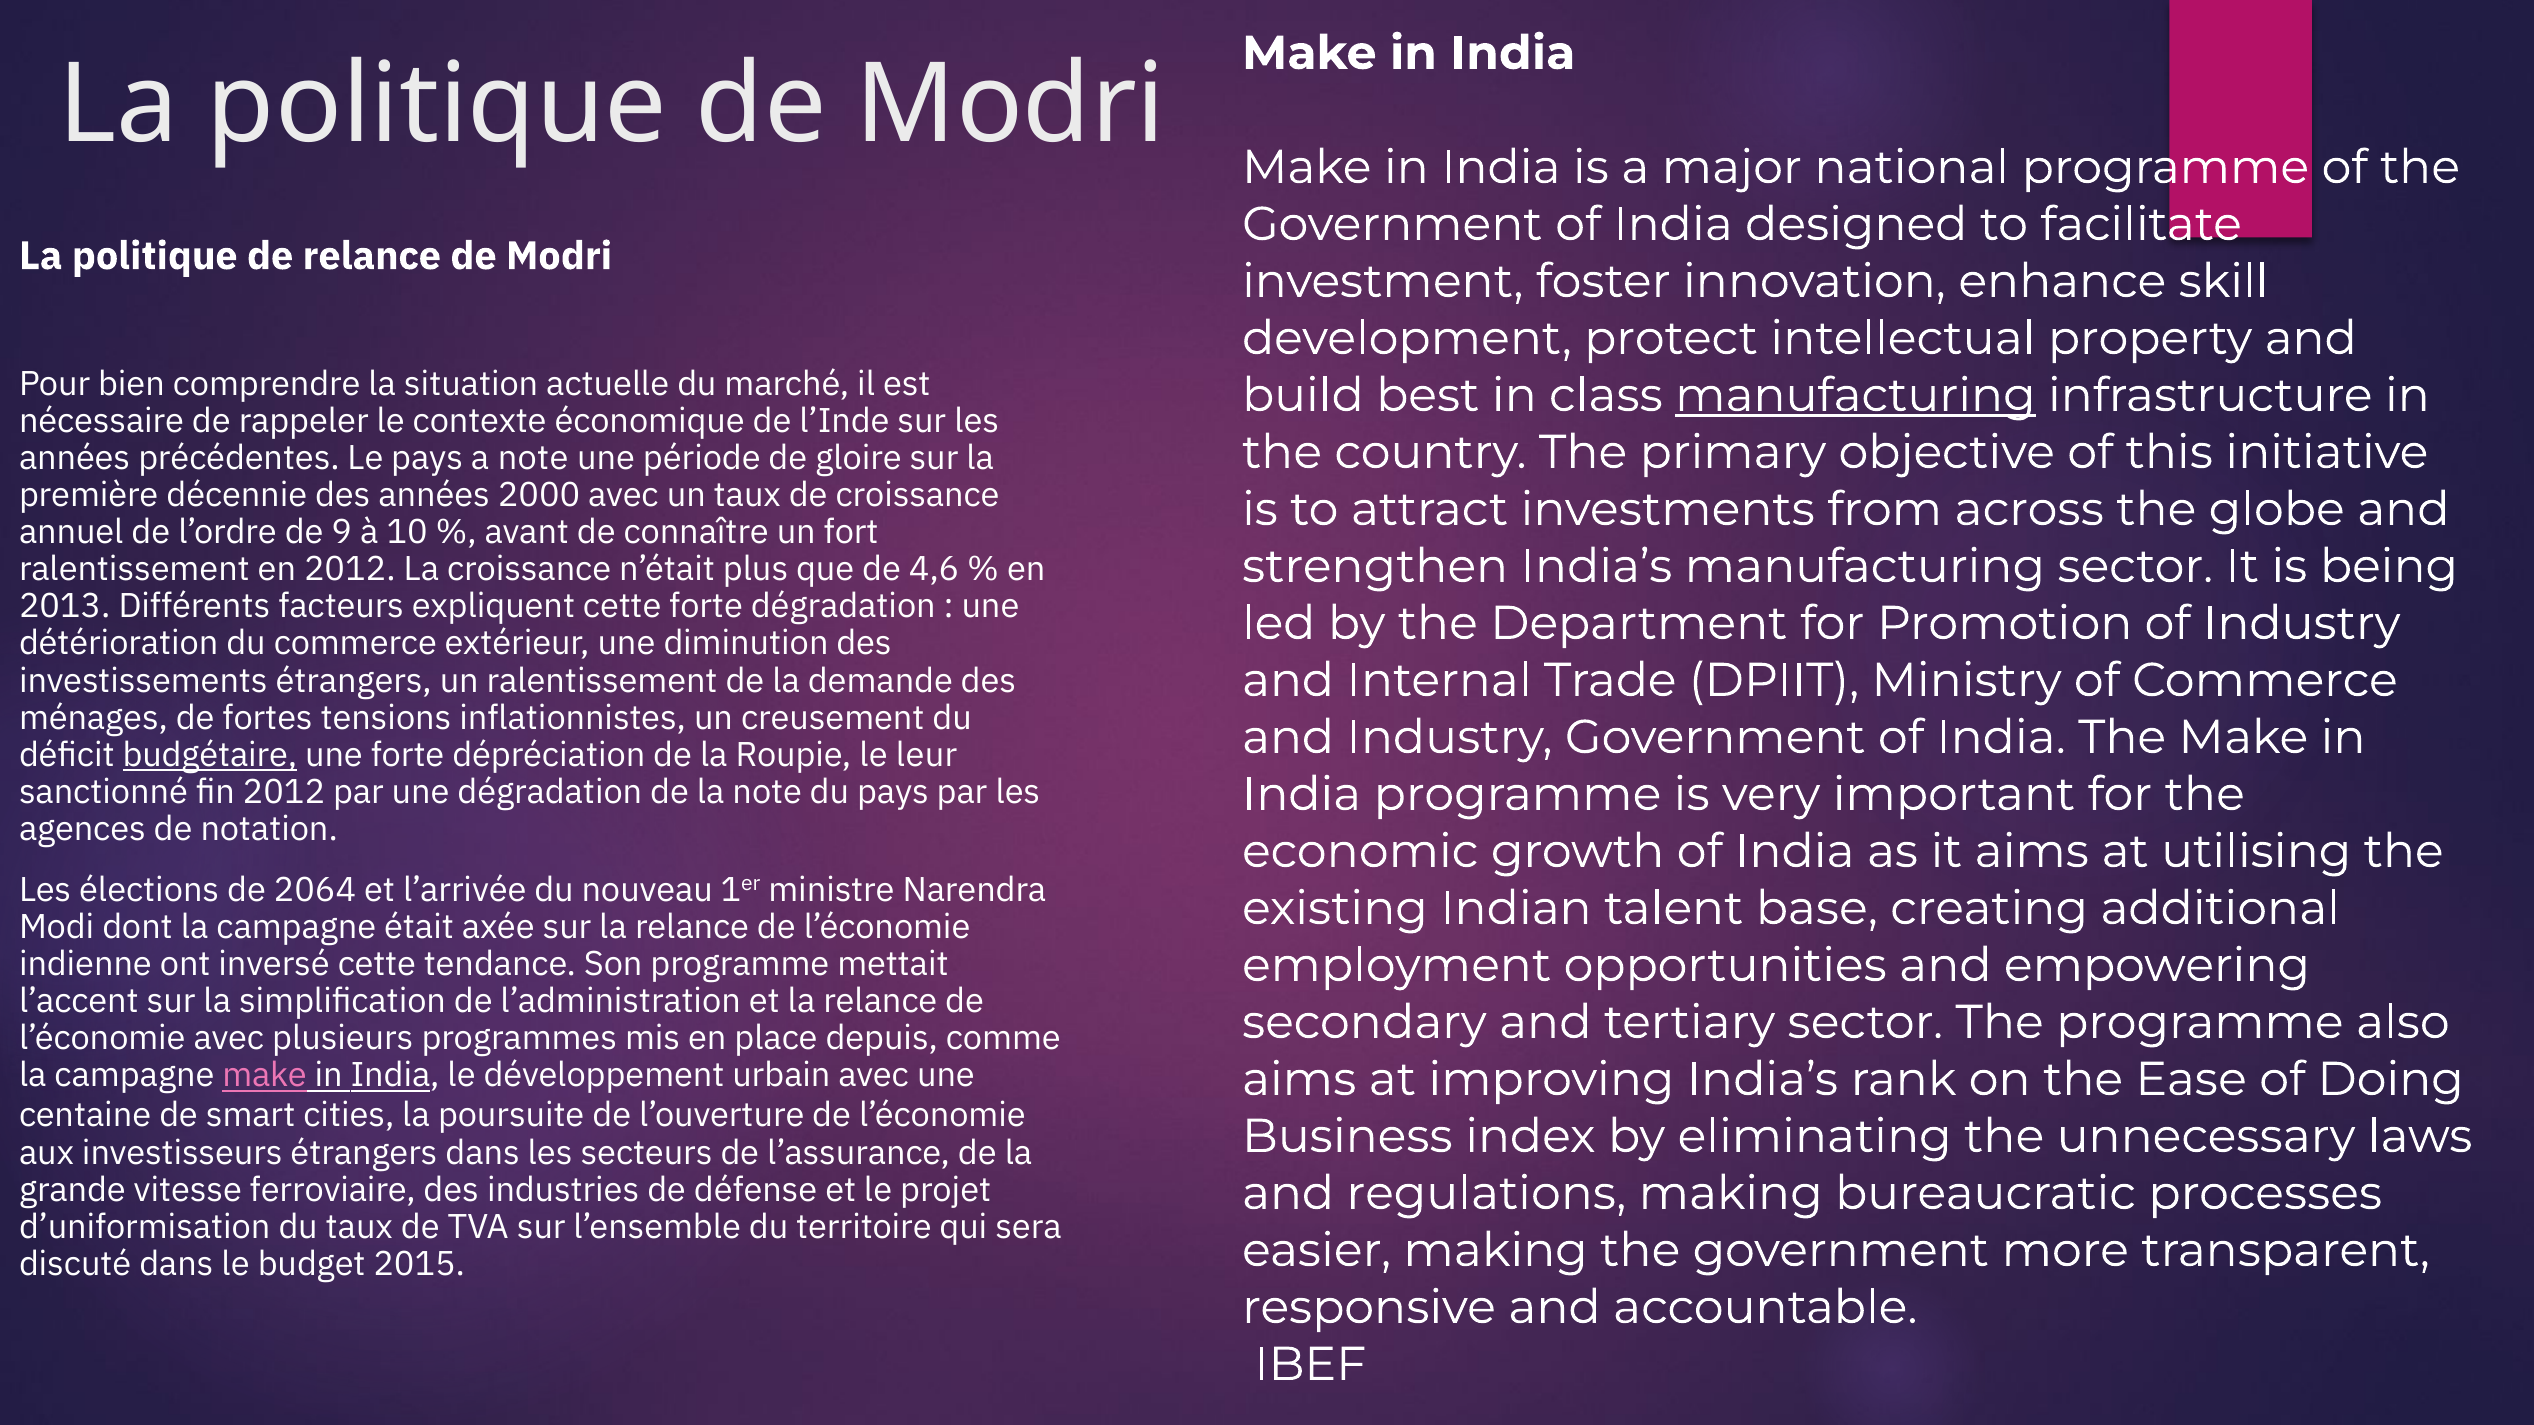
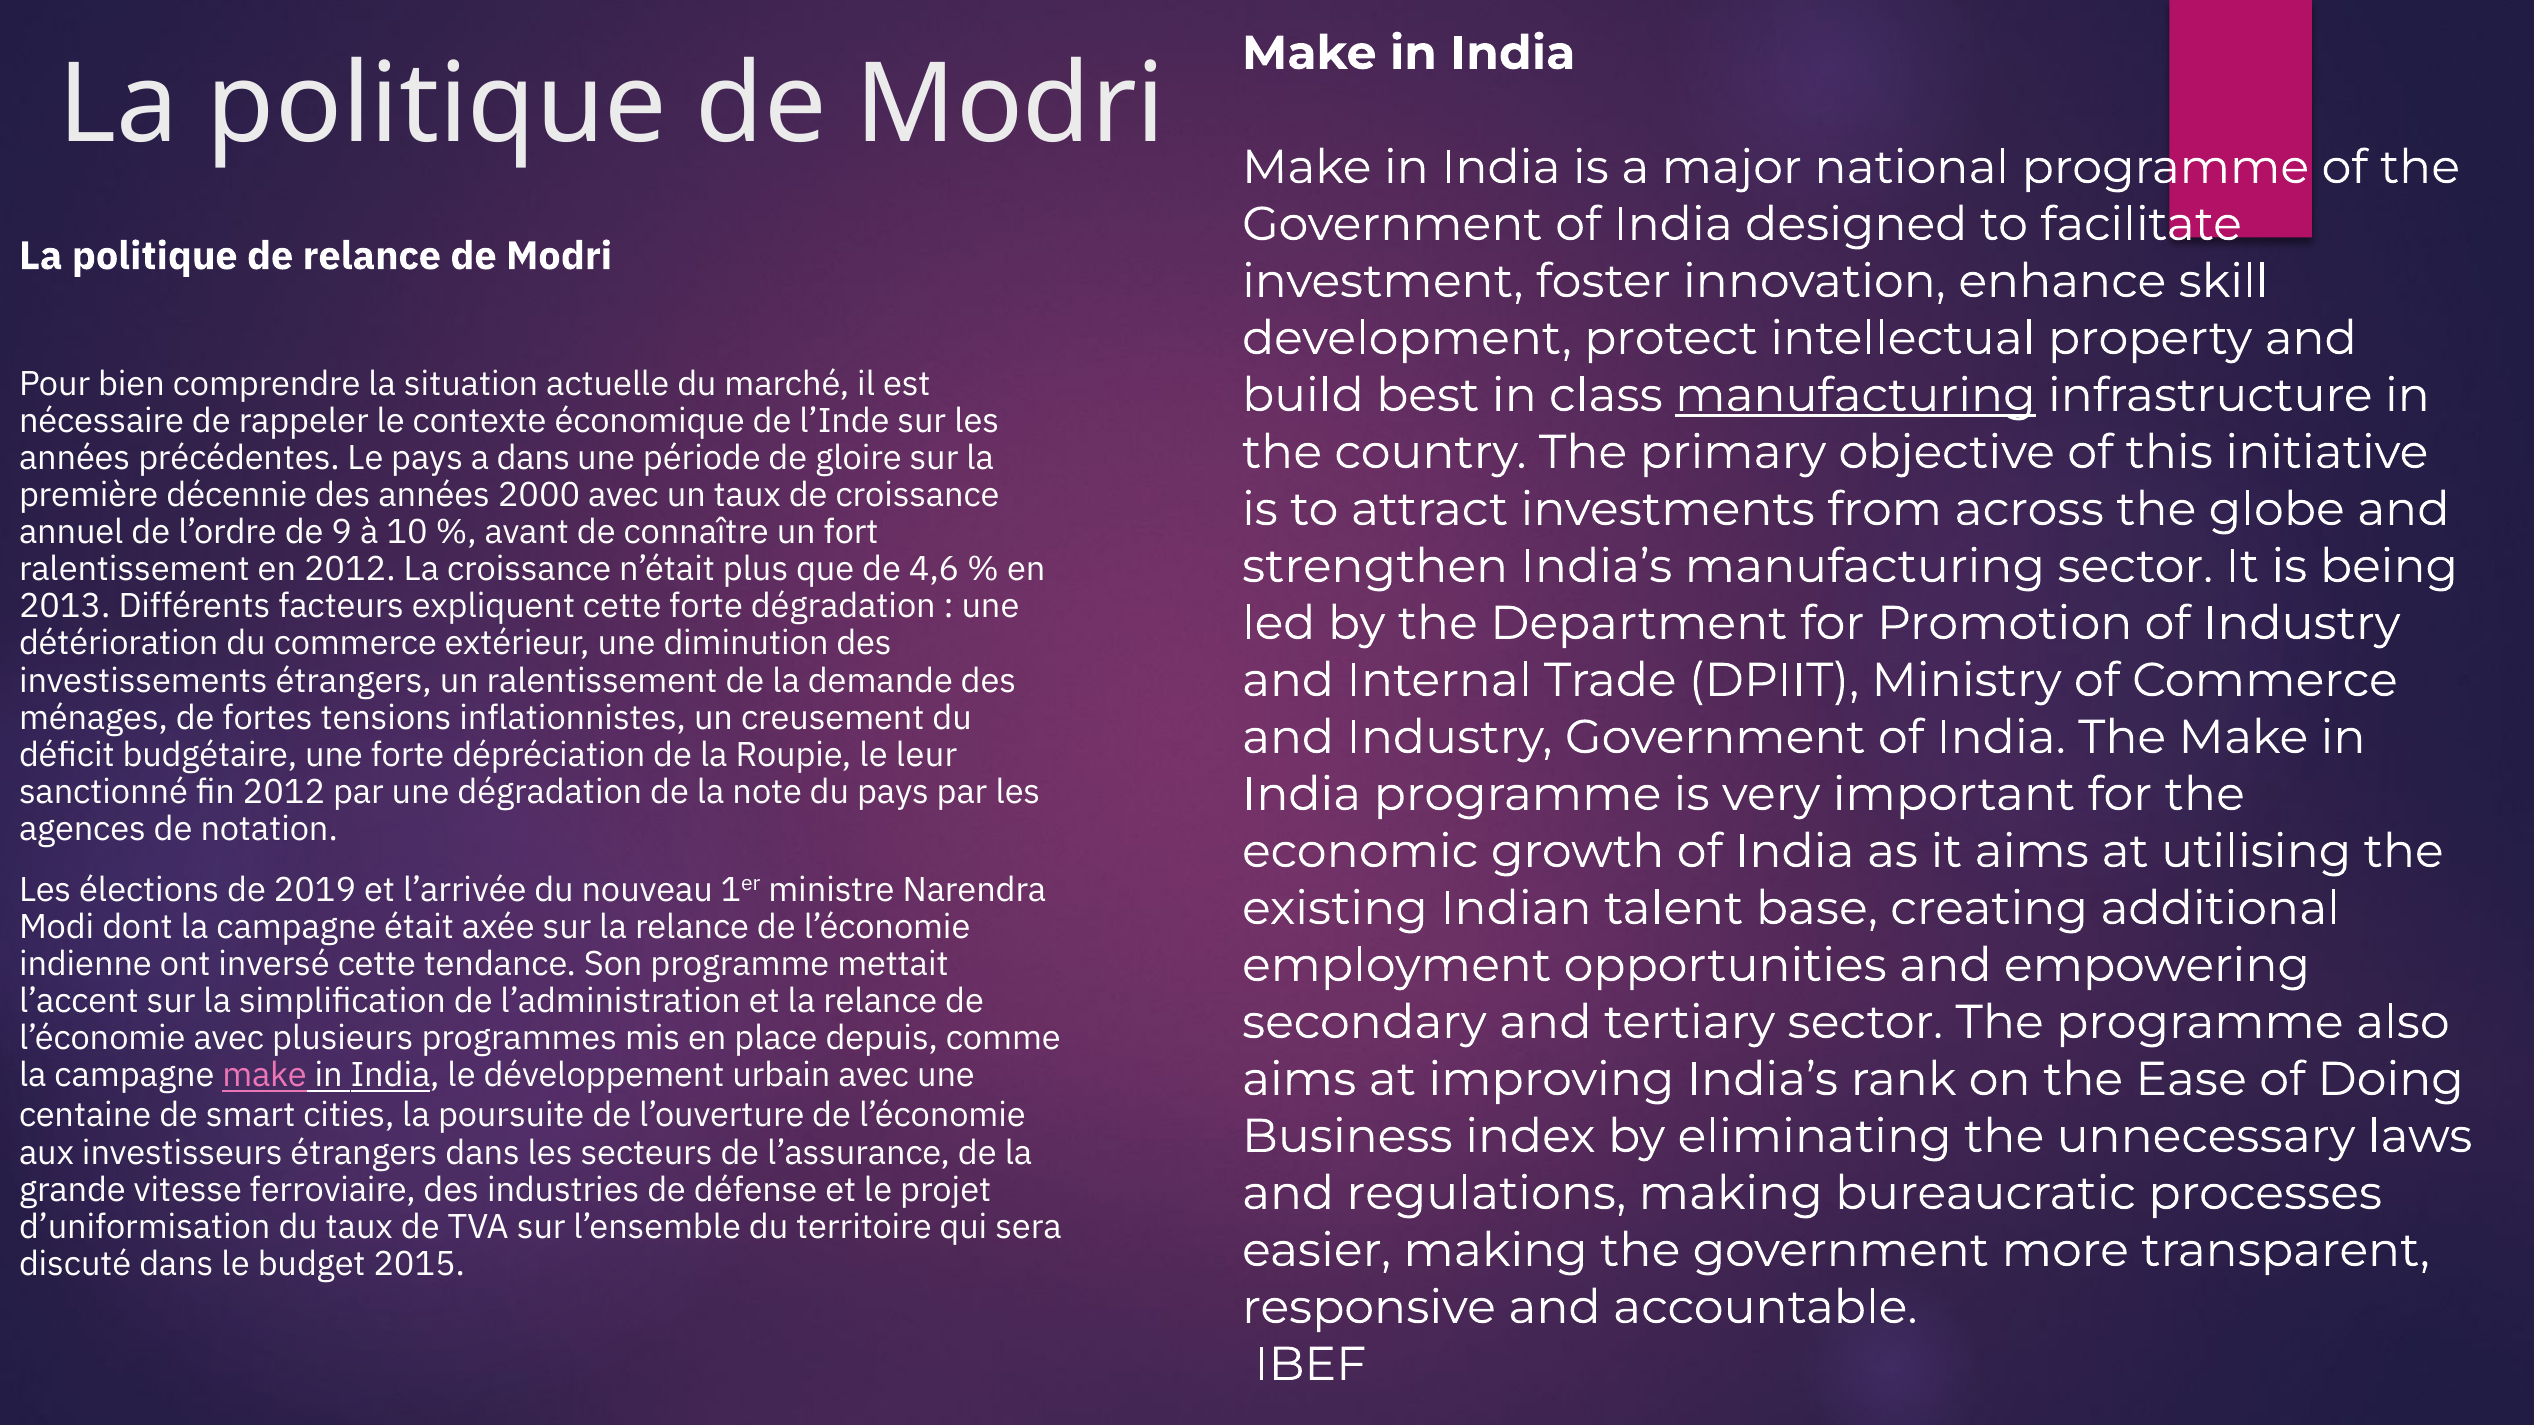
a note: note -> dans
budgétaire underline: present -> none
2064: 2064 -> 2019
